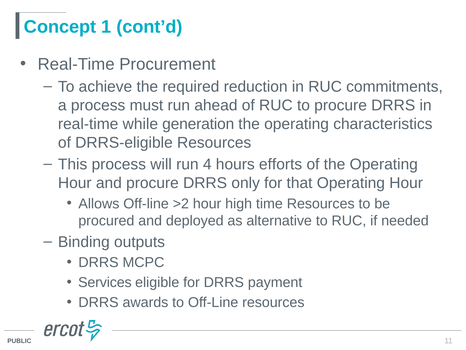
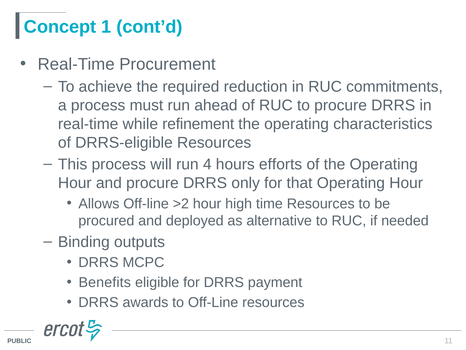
generation: generation -> refinement
Services: Services -> Benefits
